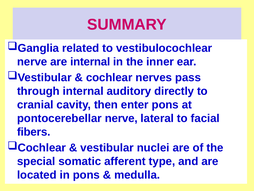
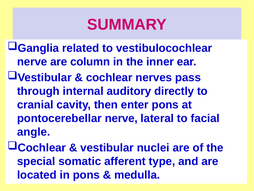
are internal: internal -> column
fibers: fibers -> angle
